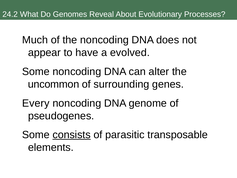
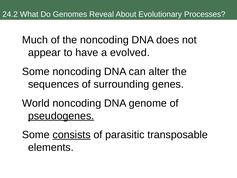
uncommon: uncommon -> sequences
Every: Every -> World
pseudogenes underline: none -> present
